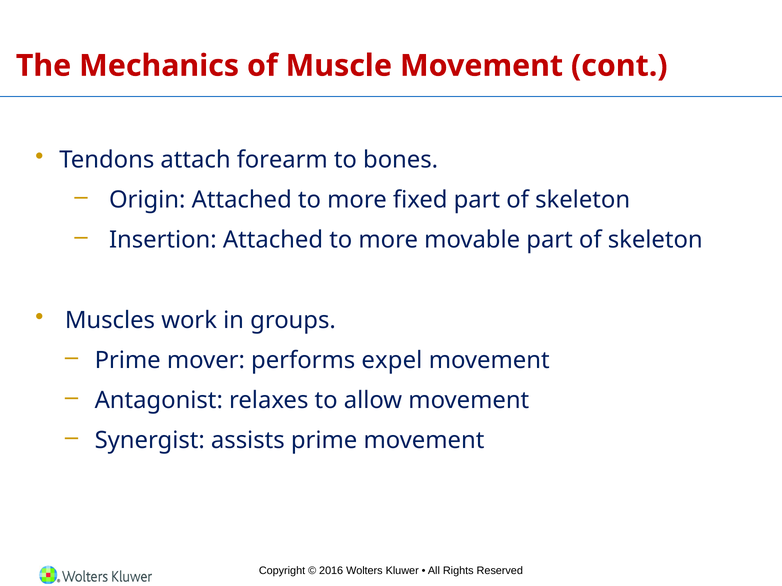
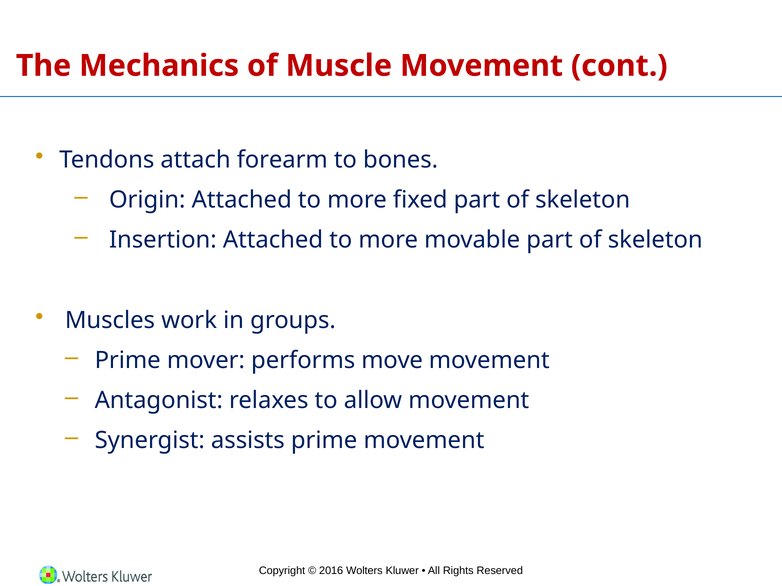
expel: expel -> move
